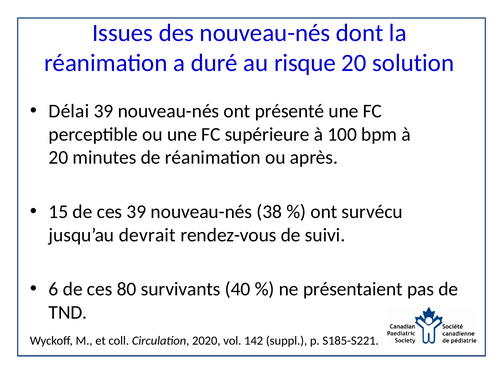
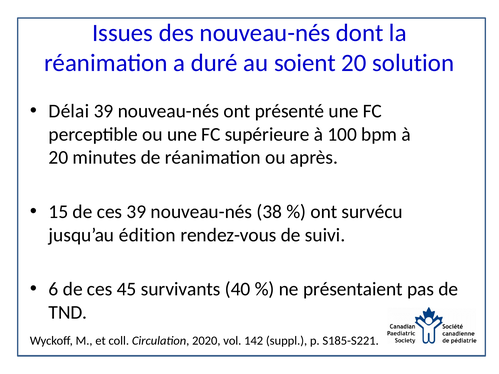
risque: risque -> soient
devrait: devrait -> édition
80: 80 -> 45
